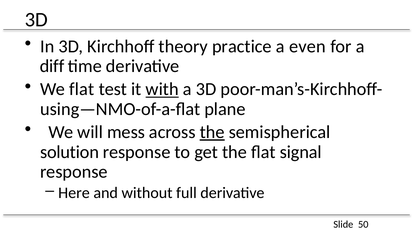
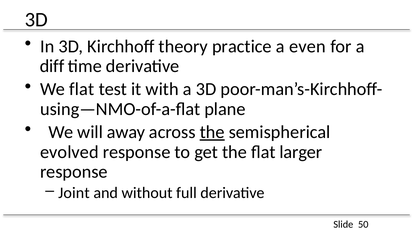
with underline: present -> none
mess: mess -> away
solution: solution -> evolved
signal: signal -> larger
Here: Here -> Joint
